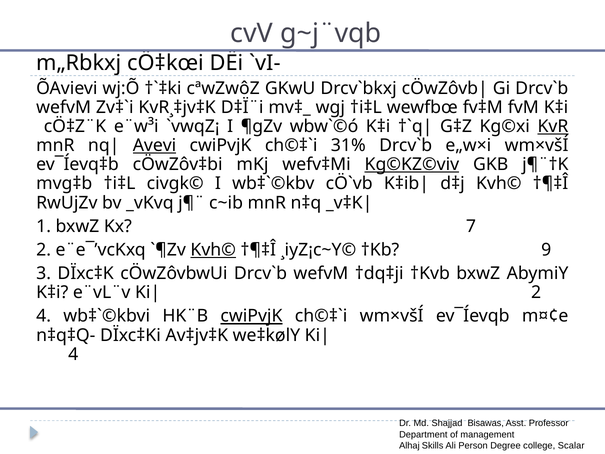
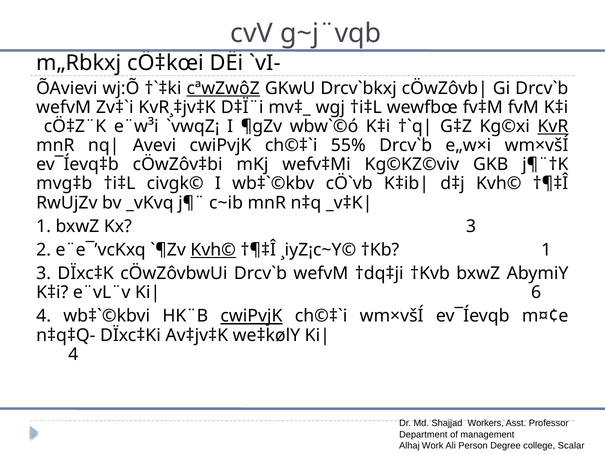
cªwZwôZ underline: none -> present
Avevi underline: present -> none
31%: 31% -> 55%
Kg©KZ©viv underline: present -> none
Kx 7: 7 -> 3
†Kb 9: 9 -> 1
2 at (536, 292): 2 -> 6
Bisawas: Bisawas -> Workers
Skills: Skills -> Work
